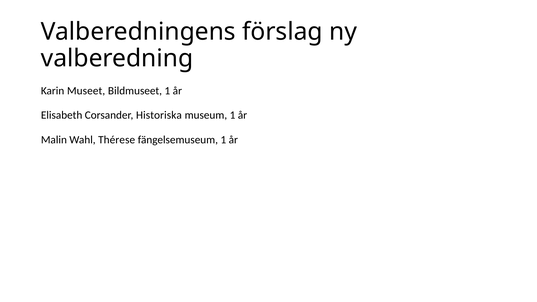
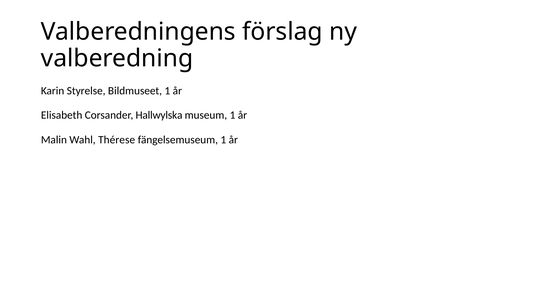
Museet: Museet -> Styrelse
Historiska: Historiska -> Hallwylska
